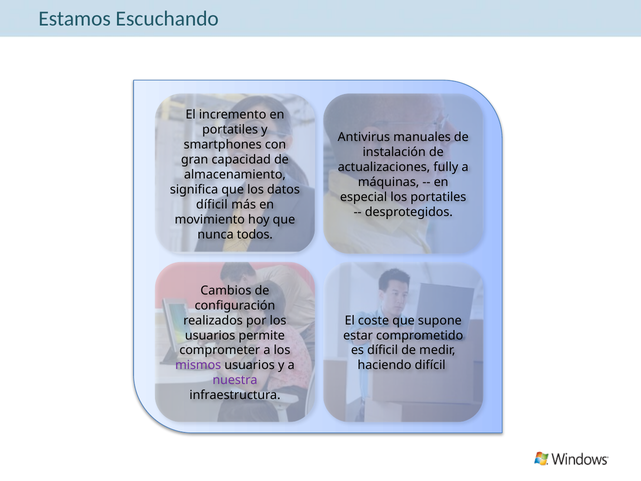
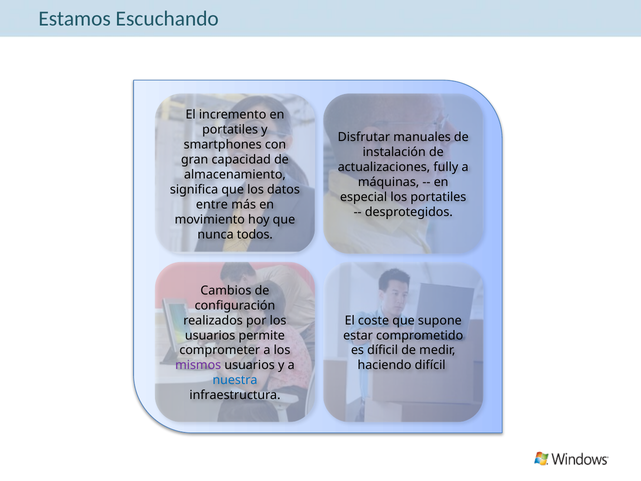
Antivirus: Antivirus -> Disfrutar
díficil at (212, 204): díficil -> entre
nuestra colour: purple -> blue
